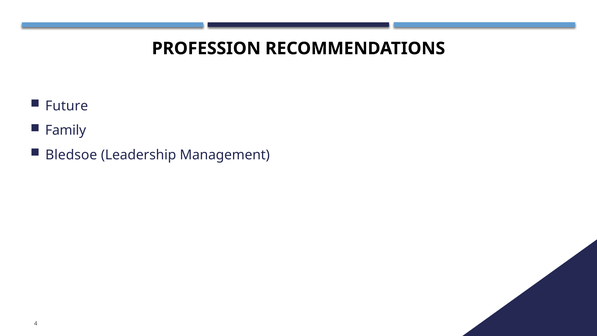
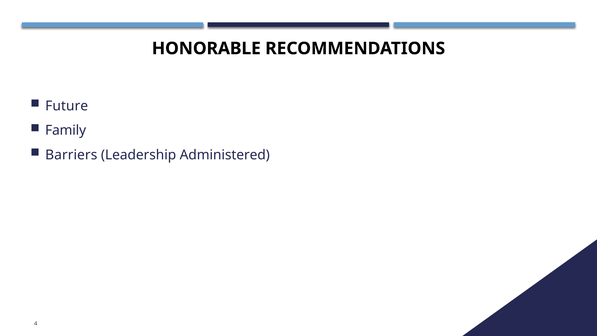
PROFESSION: PROFESSION -> HONORABLE
Bledsoe: Bledsoe -> Barriers
Management: Management -> Administered
